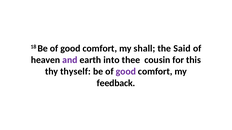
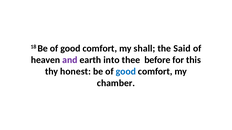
cousin: cousin -> before
thyself: thyself -> honest
good at (126, 72) colour: purple -> blue
feedback: feedback -> chamber
